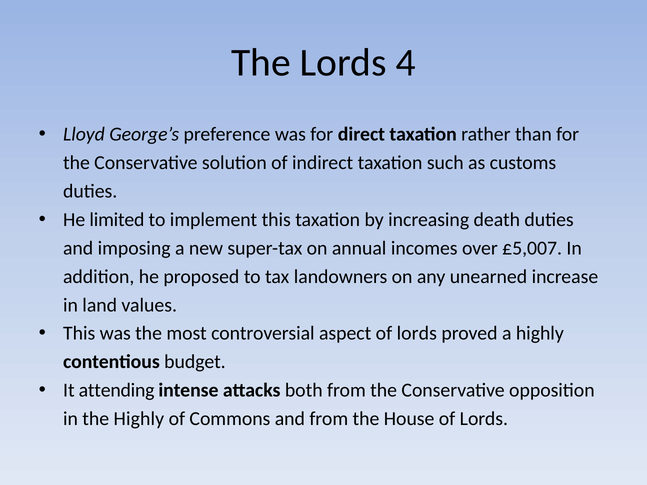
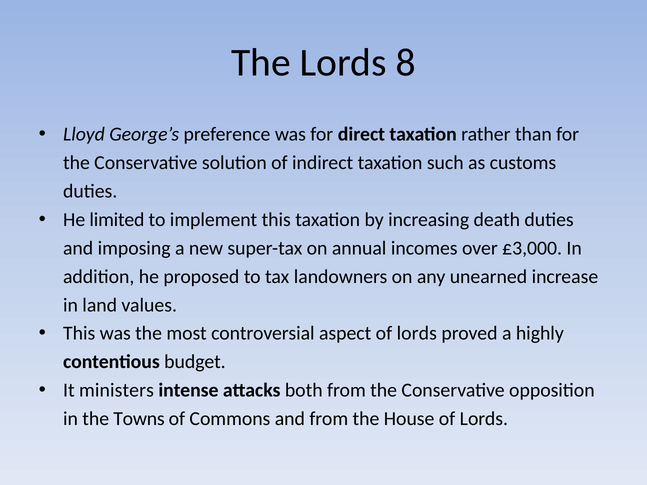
4: 4 -> 8
£5,007: £5,007 -> £3,000
attending: attending -> ministers
the Highly: Highly -> Towns
